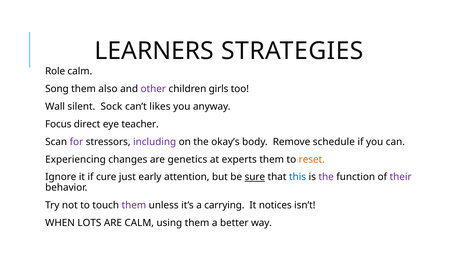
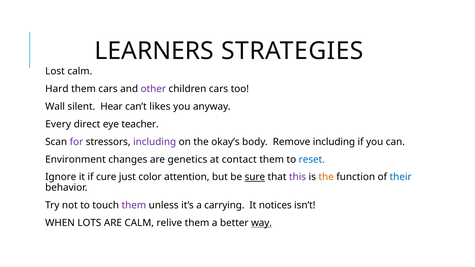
Role: Role -> Lost
Song: Song -> Hard
them also: also -> cars
children girls: girls -> cars
Sock: Sock -> Hear
Focus: Focus -> Every
Remove schedule: schedule -> including
Experiencing: Experiencing -> Environment
experts: experts -> contact
reset colour: orange -> blue
early: early -> color
this colour: blue -> purple
the at (326, 177) colour: purple -> orange
their colour: purple -> blue
using: using -> relive
way underline: none -> present
